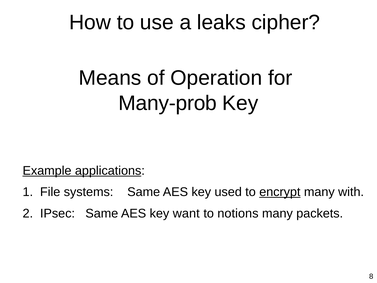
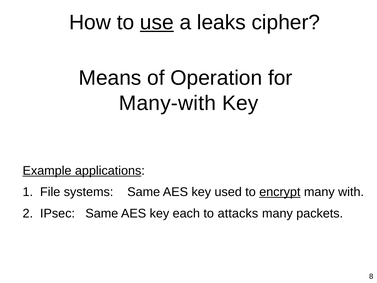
use underline: none -> present
Many-prob: Many-prob -> Many-with
want: want -> each
notions: notions -> attacks
